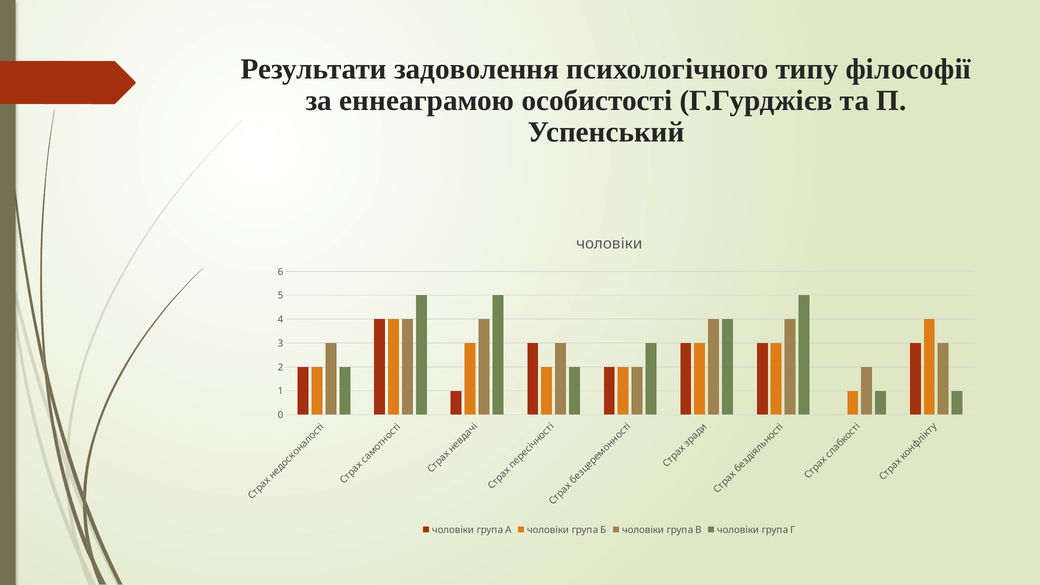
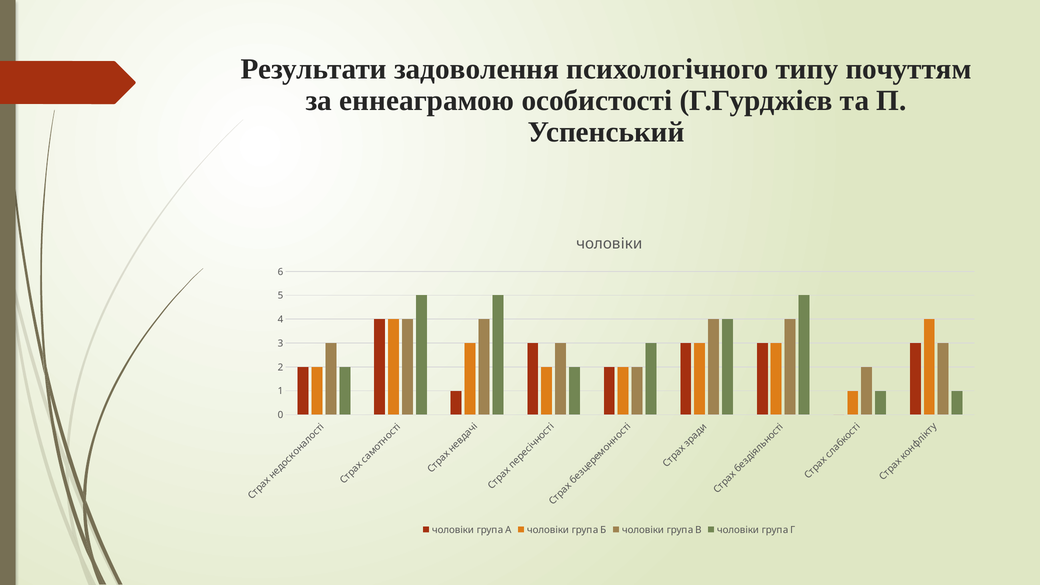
філософії: філософії -> почуттям
